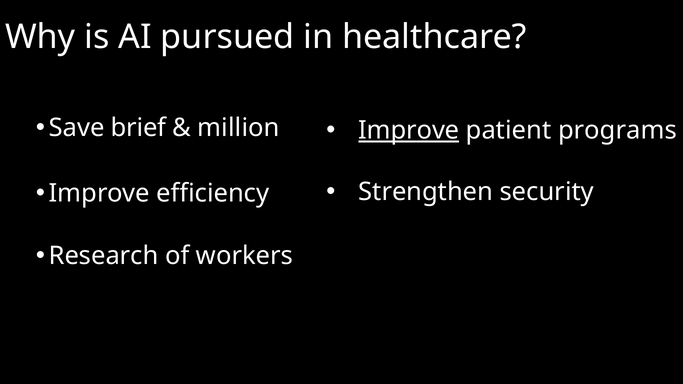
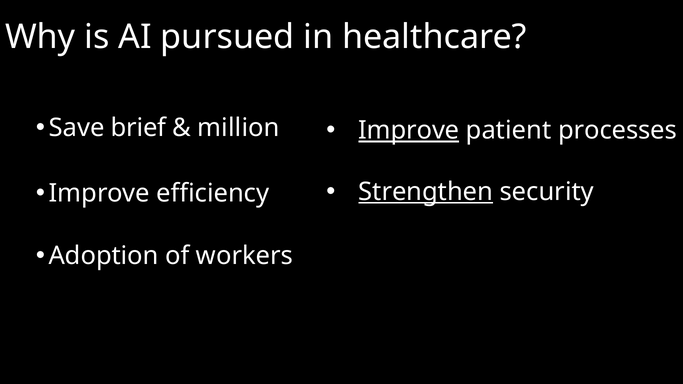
programs: programs -> processes
Strengthen underline: none -> present
Research: Research -> Adoption
